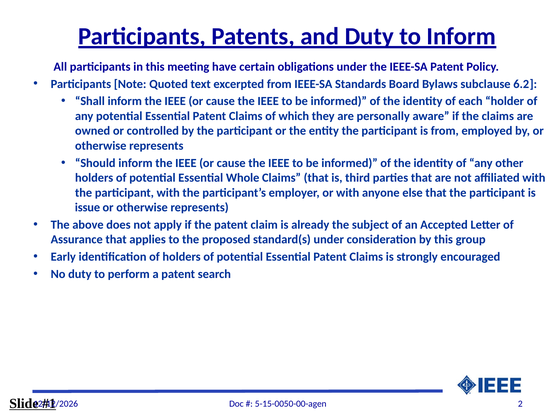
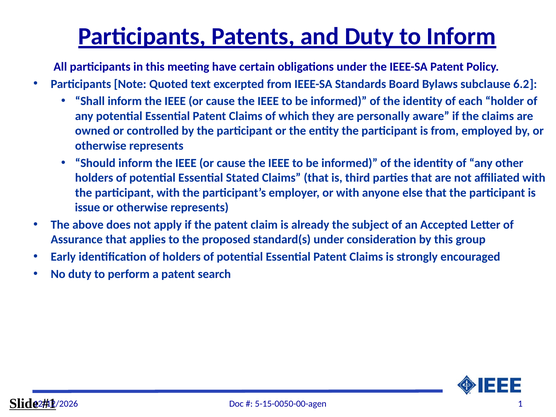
Whole: Whole -> Stated
2: 2 -> 1
